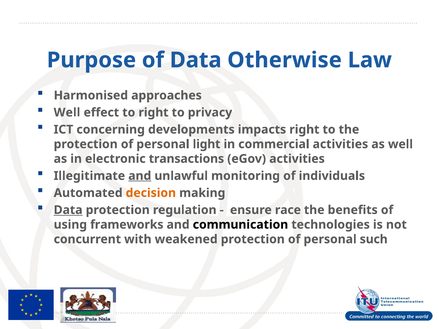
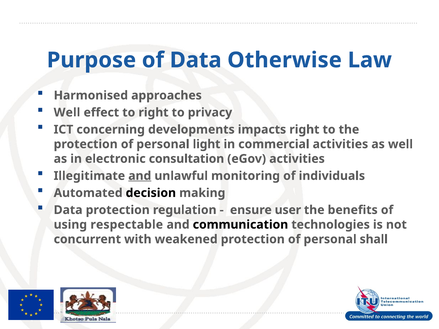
transactions: transactions -> consultation
decision colour: orange -> black
Data at (68, 210) underline: present -> none
race: race -> user
frameworks: frameworks -> respectable
such: such -> shall
